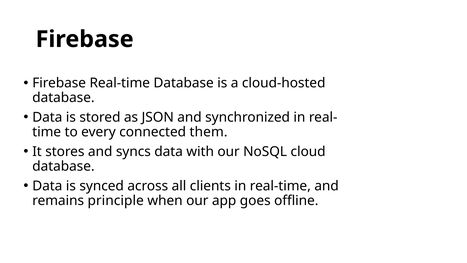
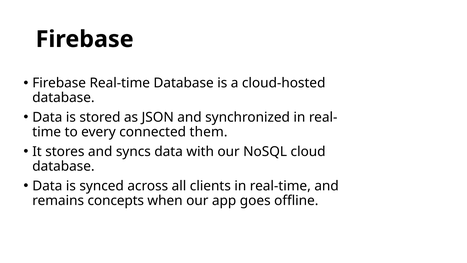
principle: principle -> concepts
